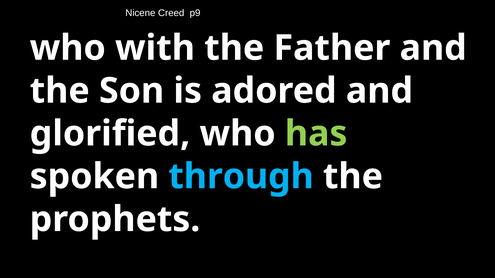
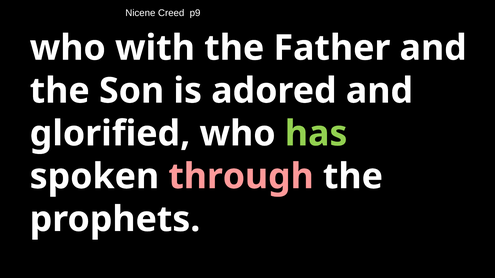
through colour: light blue -> pink
